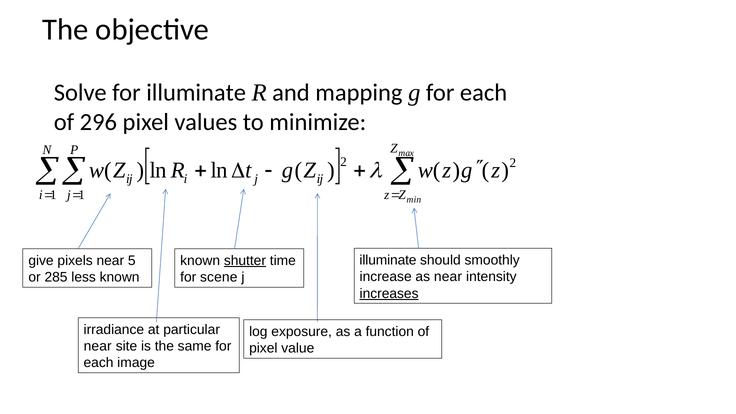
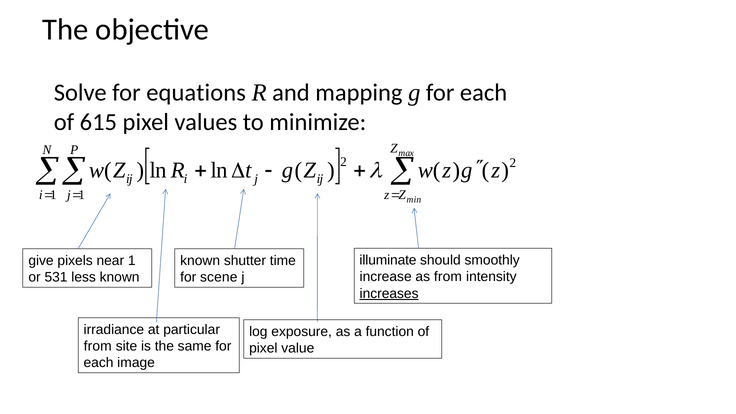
for illuminate: illuminate -> equations
296: 296 -> 615
near 5: 5 -> 1
shutter underline: present -> none
as near: near -> from
285: 285 -> 531
near at (98, 346): near -> from
